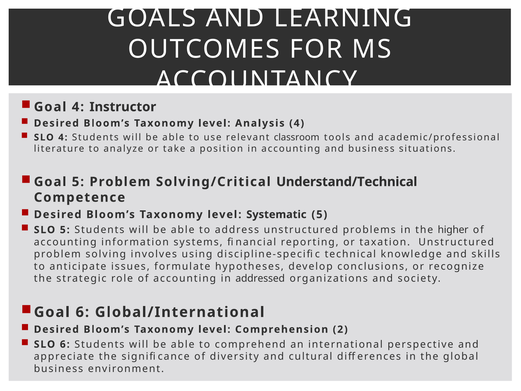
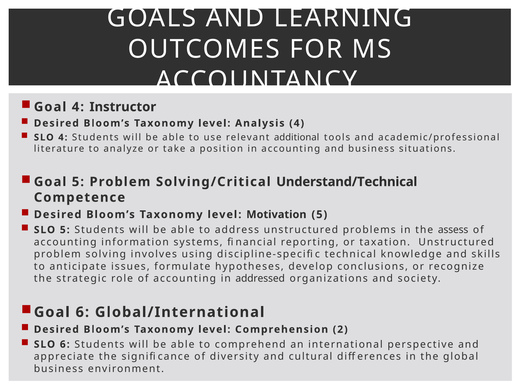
classroom: classroom -> additional
Systematic: Systematic -> Motivation
higher: higher -> assess
